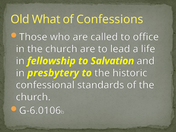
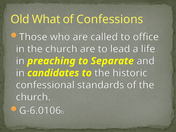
fellowship: fellowship -> preaching
Salvation: Salvation -> Separate
presbytery: presbytery -> candidates
